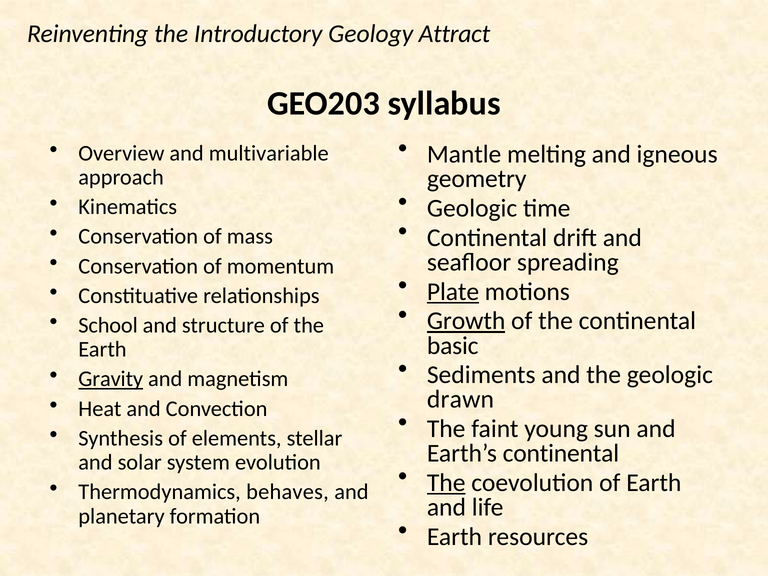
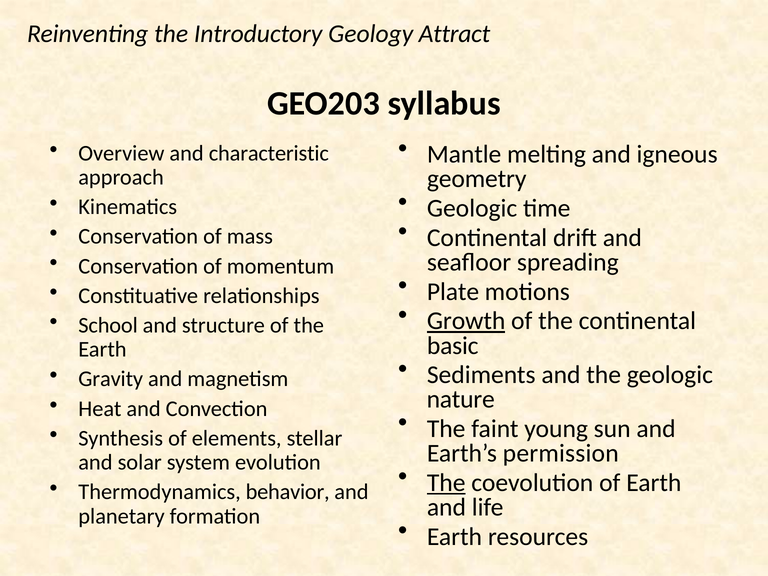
multivariable: multivariable -> characteristic
Plate underline: present -> none
Gravity underline: present -> none
drawn: drawn -> nature
Earth’s continental: continental -> permission
behaves: behaves -> behavior
